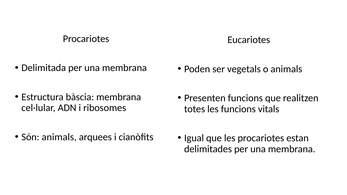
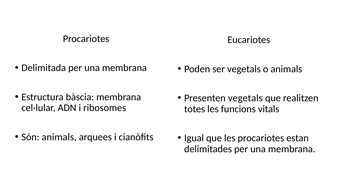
Presenten funcions: funcions -> vegetals
